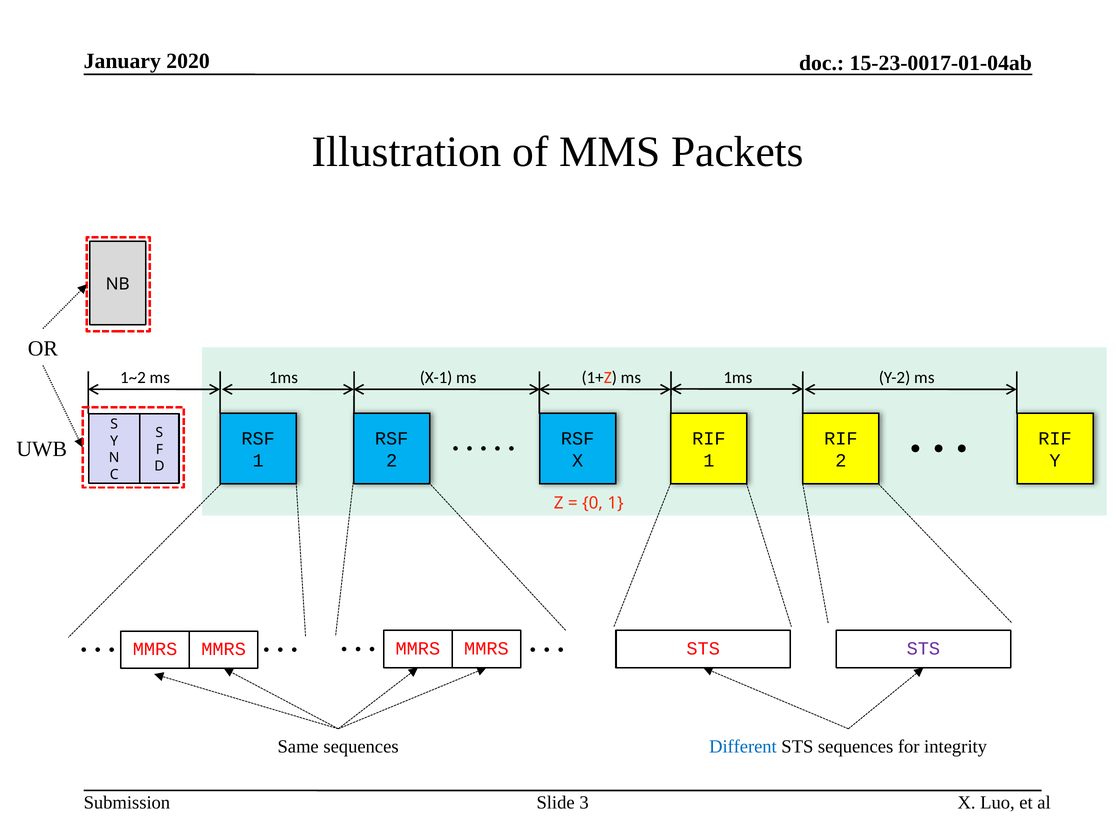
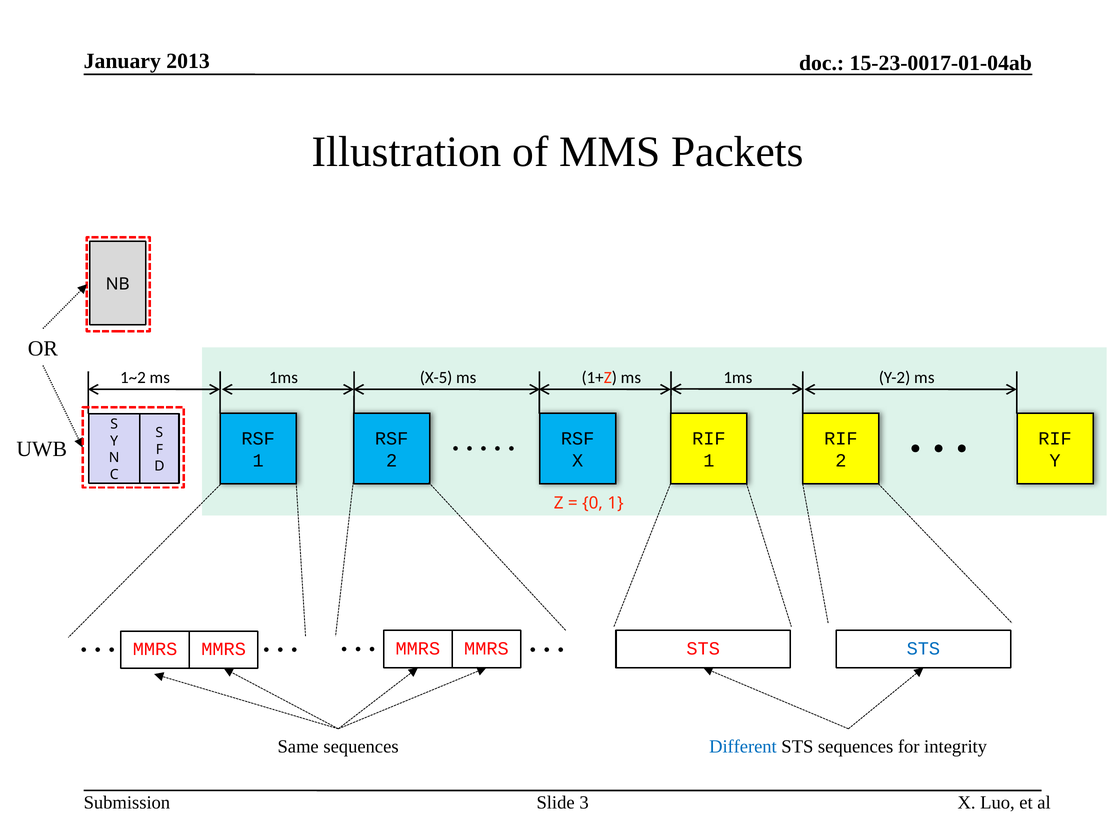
2020: 2020 -> 2013
X-1: X-1 -> X-5
STS at (923, 648) colour: purple -> blue
